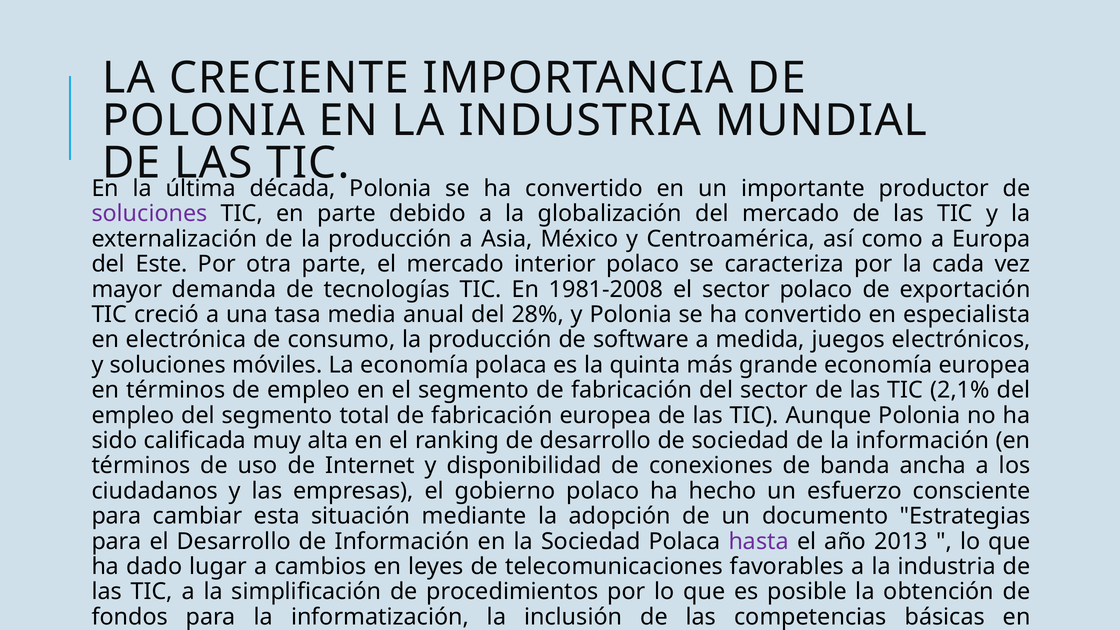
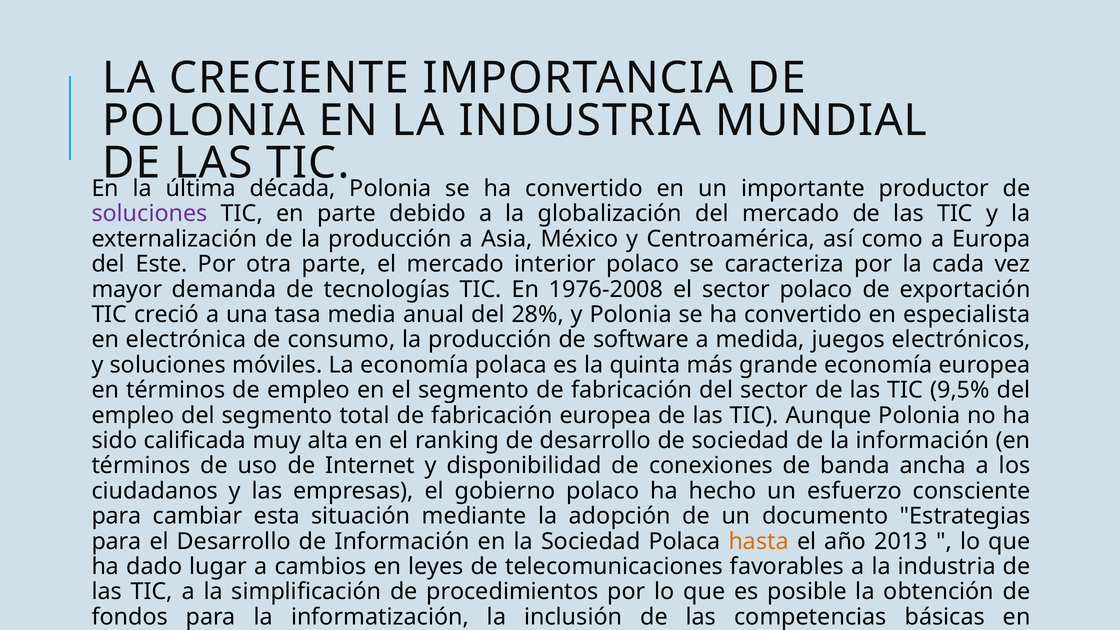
1981-2008: 1981-2008 -> 1976-2008
2,1%: 2,1% -> 9,5%
hasta colour: purple -> orange
